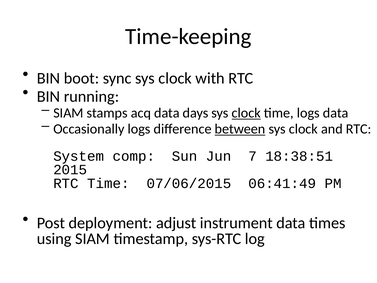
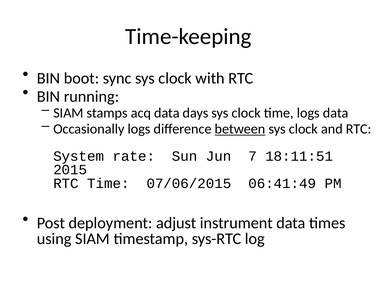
clock at (246, 113) underline: present -> none
comp: comp -> rate
18:38:51: 18:38:51 -> 18:11:51
